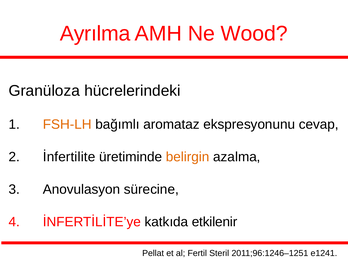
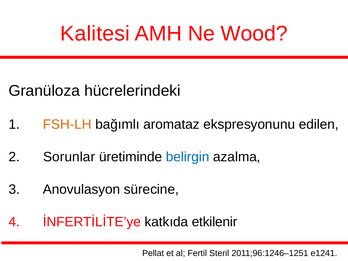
Ayrılma: Ayrılma -> Kalitesi
cevap: cevap -> edilen
İnfertilite: İnfertilite -> Sorunlar
belirgin colour: orange -> blue
